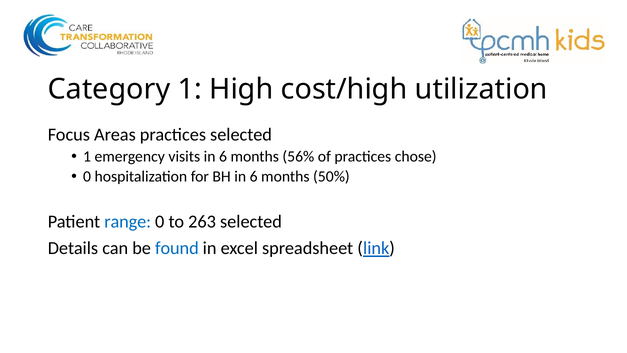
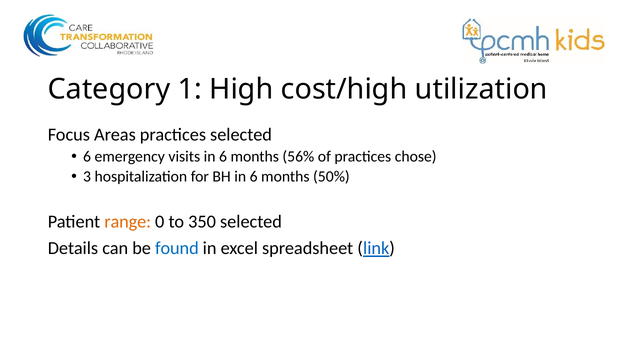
1 at (87, 156): 1 -> 6
0 at (87, 176): 0 -> 3
range colour: blue -> orange
263: 263 -> 350
